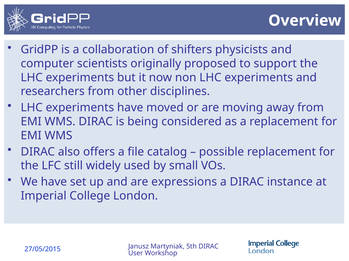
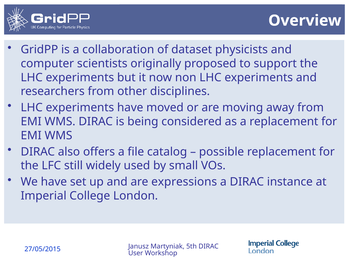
shifters: shifters -> dataset
